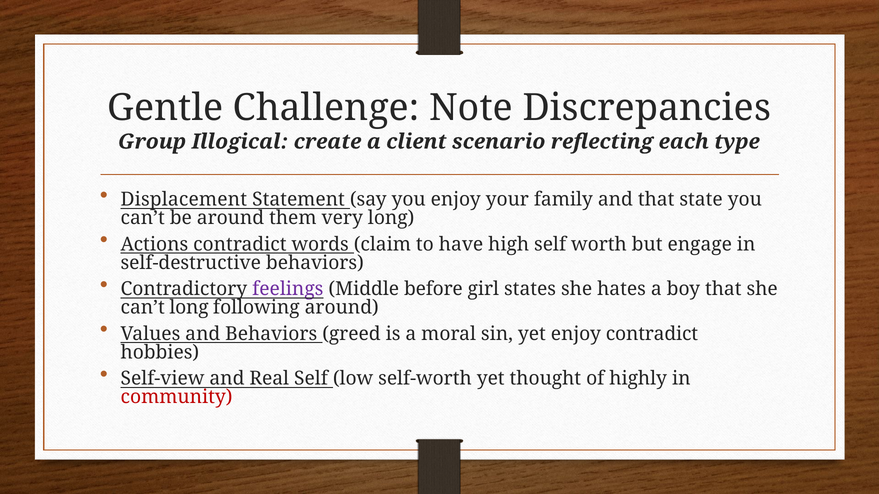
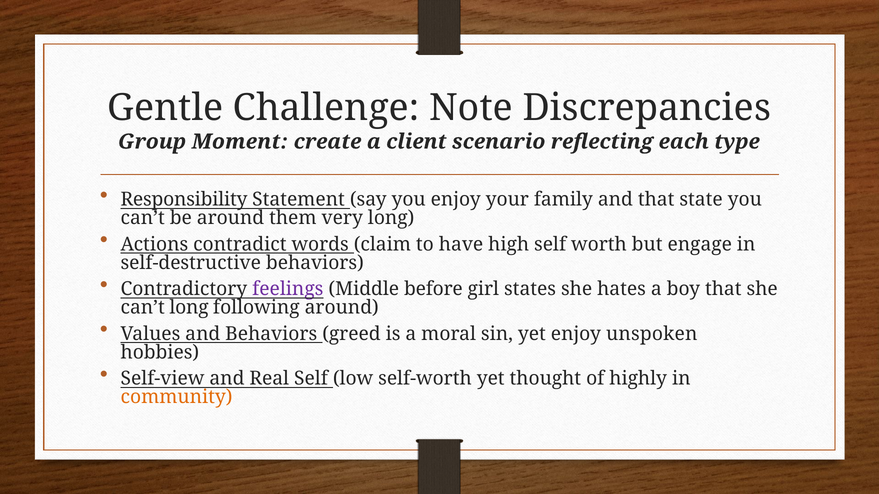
Illogical: Illogical -> Moment
Displacement: Displacement -> Responsibility
enjoy contradict: contradict -> unspoken
community colour: red -> orange
